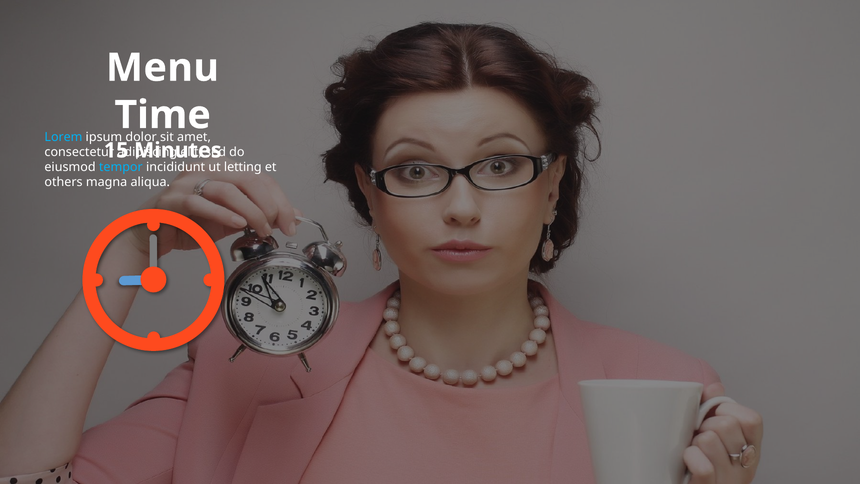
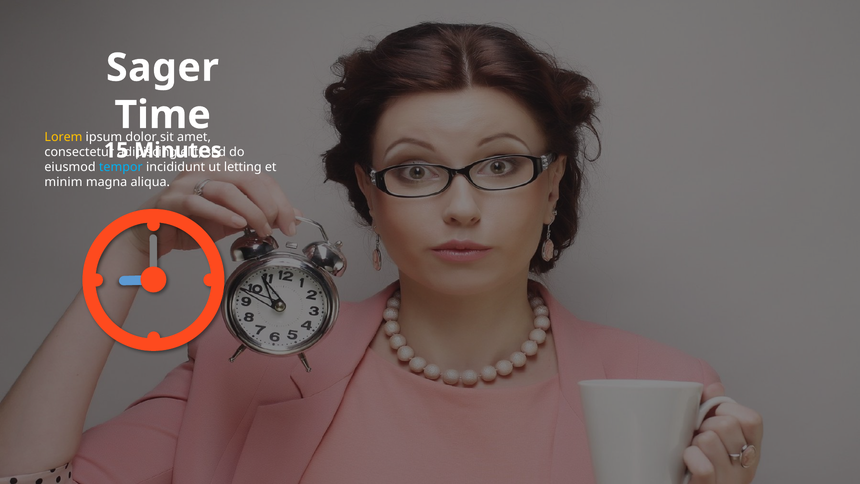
Menu: Menu -> Sager
Lorem colour: light blue -> yellow
others: others -> minim
